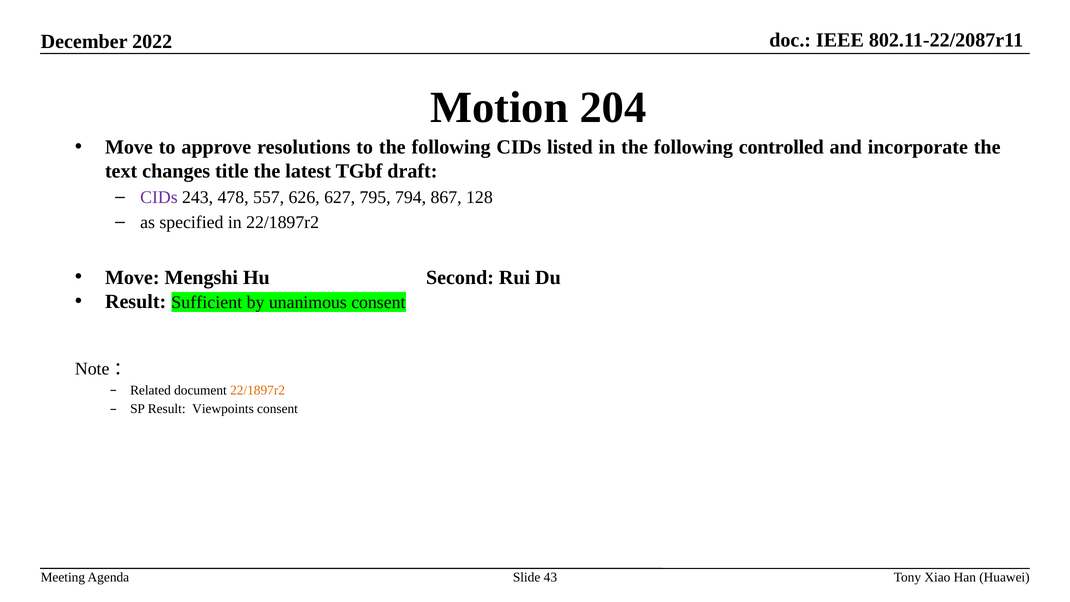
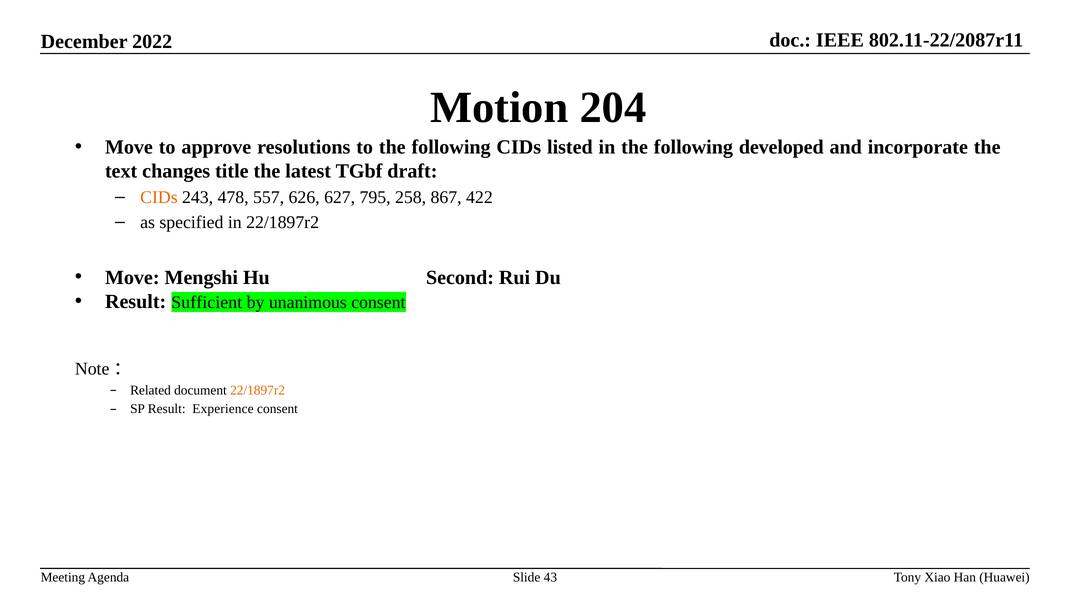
controlled: controlled -> developed
CIDs at (159, 197) colour: purple -> orange
794: 794 -> 258
128: 128 -> 422
Viewpoints: Viewpoints -> Experience
